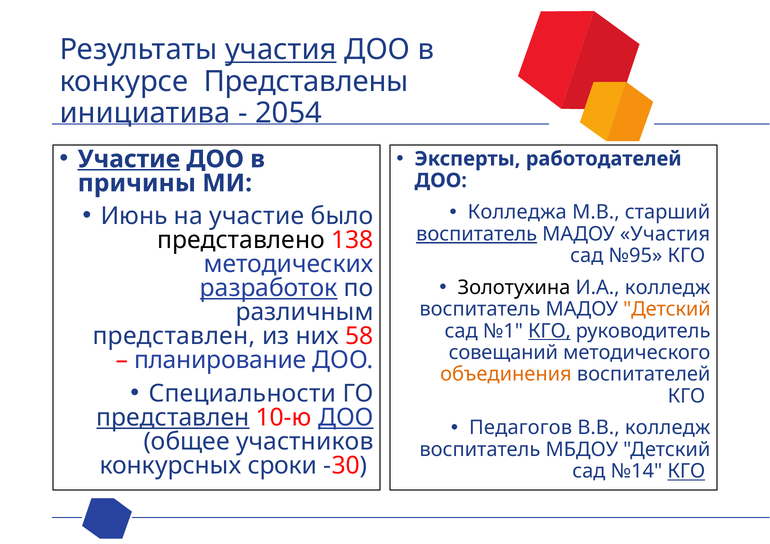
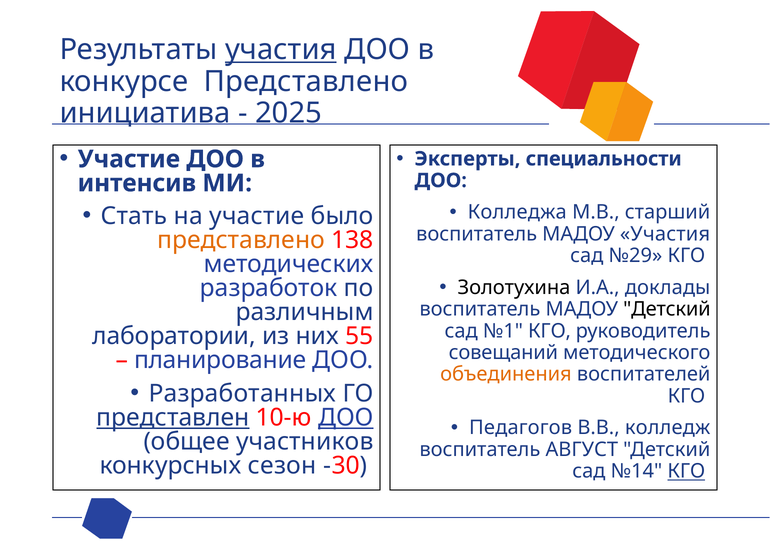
конкурсе Представлены: Представлены -> Представлено
2054: 2054 -> 2025
Участие at (129, 159) underline: present -> none
работодателей: работодателей -> специальности
причины: причины -> интенсив
Июнь: Июнь -> Стать
воспитатель at (477, 234) underline: present -> none
представлено at (241, 240) colour: black -> orange
№95: №95 -> №29
И.А колледж: колледж -> доклады
разработок underline: present -> none
Детский at (667, 309) colour: orange -> black
КГО at (550, 331) underline: present -> none
представлен at (174, 337): представлен -> лаборатории
58: 58 -> 55
Специальности: Специальности -> Разработанных
МБДОУ: МБДОУ -> АВГУСТ
сроки: сроки -> сезон
